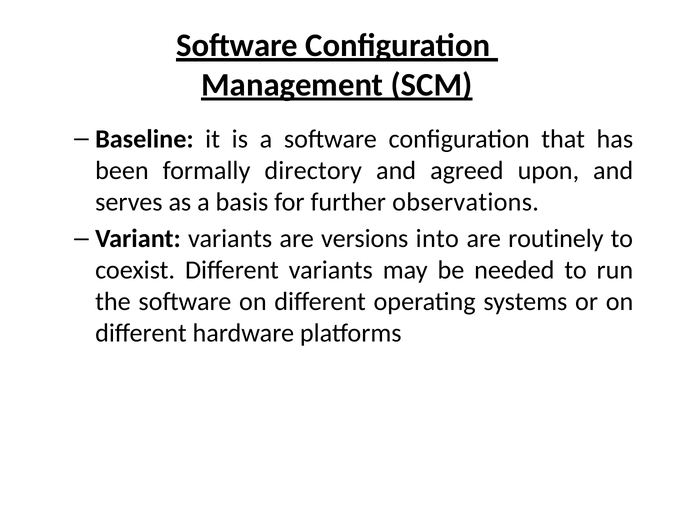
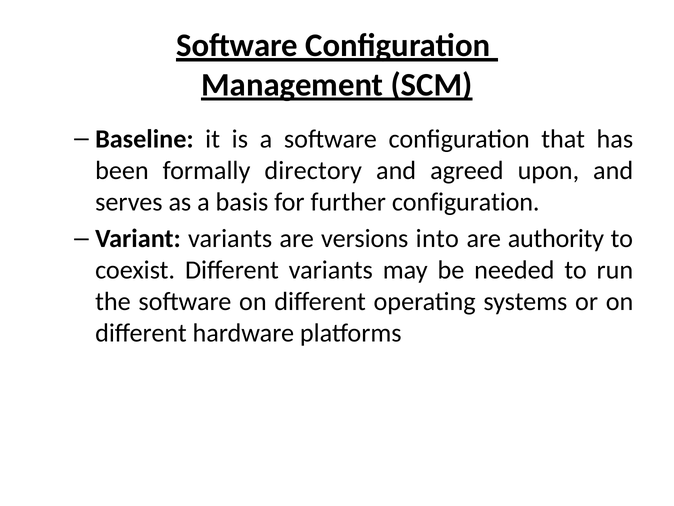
further observations: observations -> configuration
routinely: routinely -> authority
